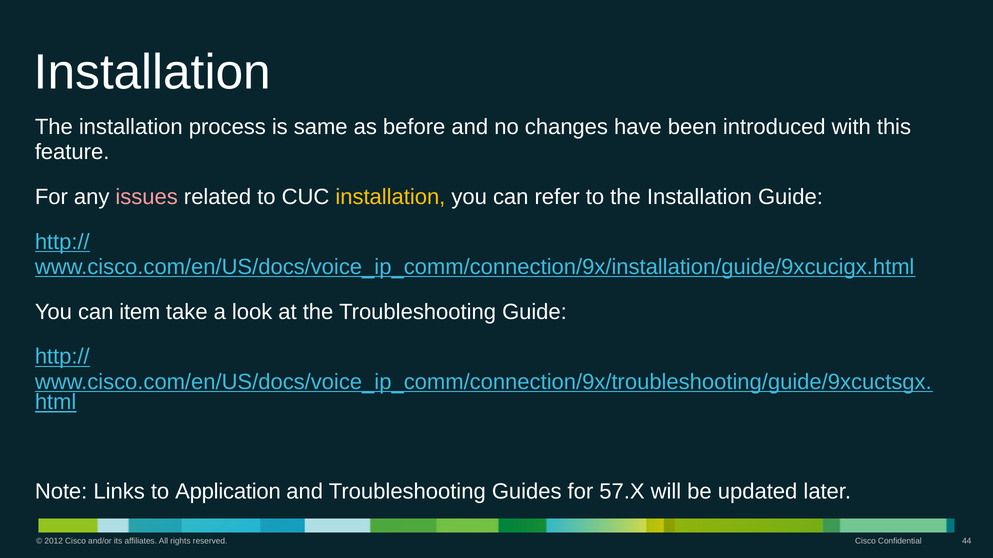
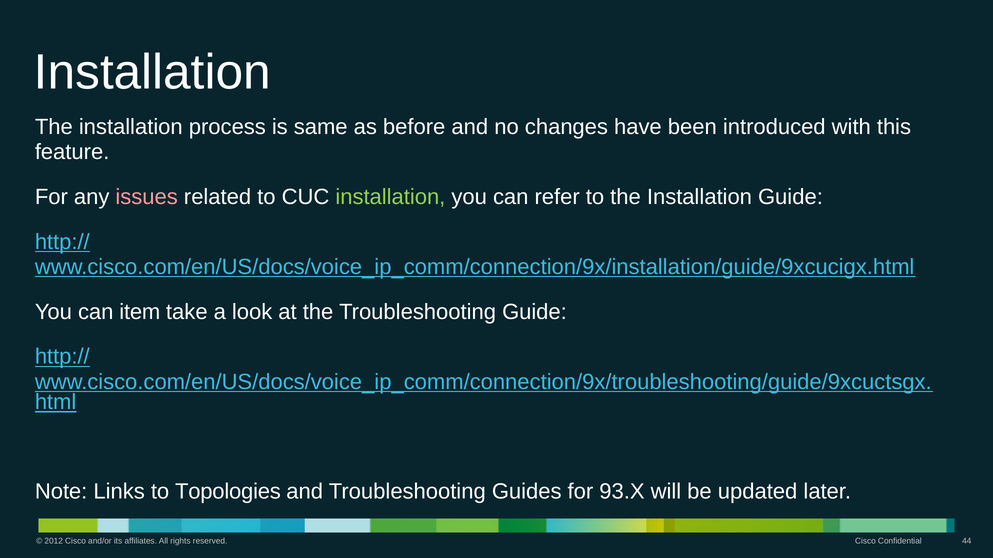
installation at (390, 197) colour: yellow -> light green
Application: Application -> Topologies
57.X: 57.X -> 93.X
